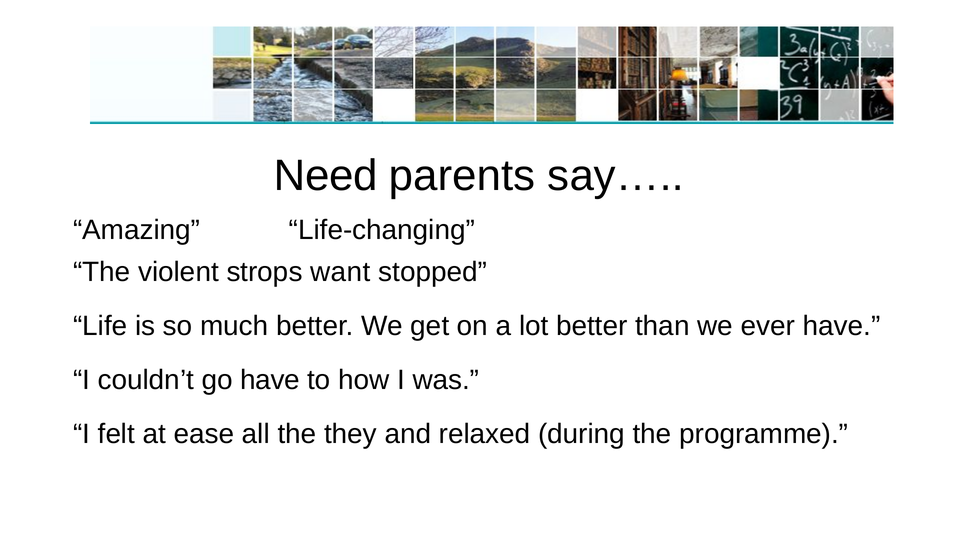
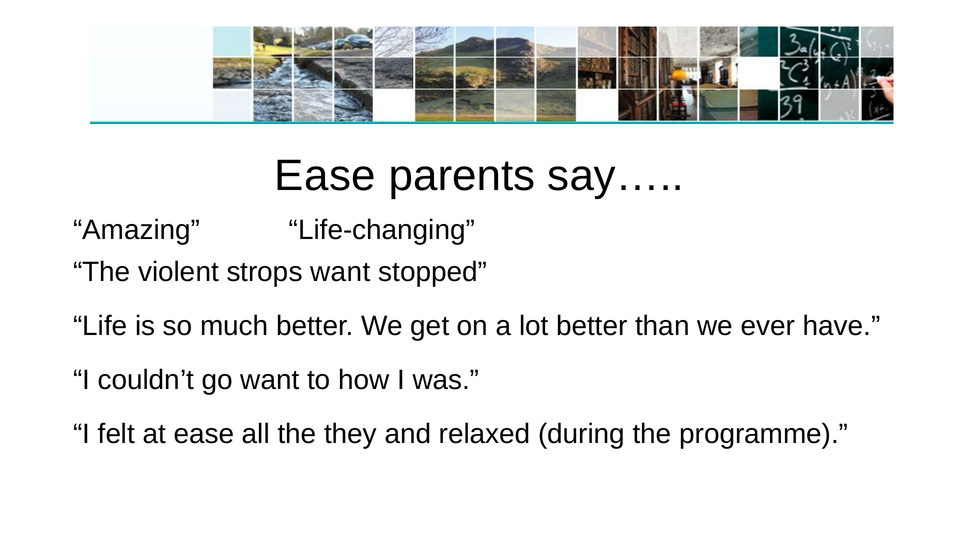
Need at (326, 176): Need -> Ease
go have: have -> want
